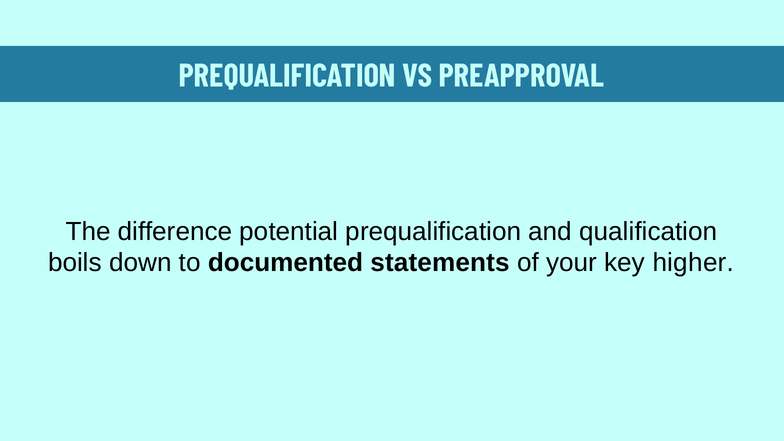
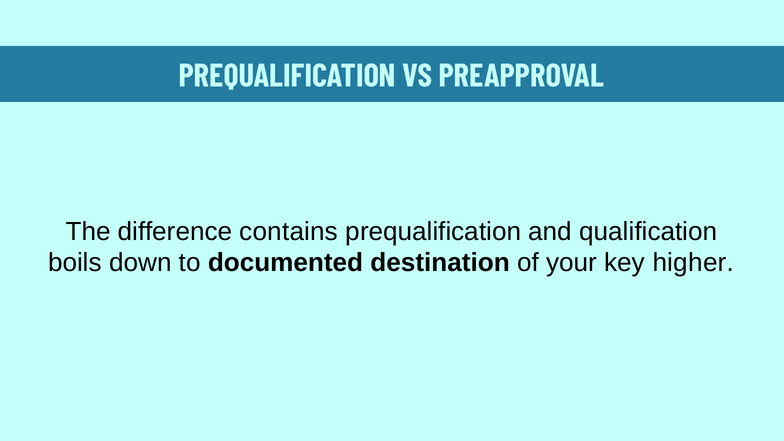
potential: potential -> contains
statements: statements -> destination
